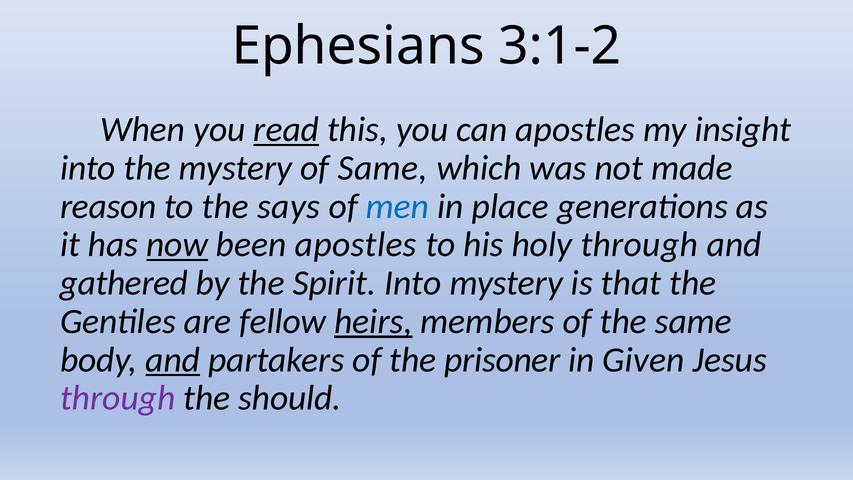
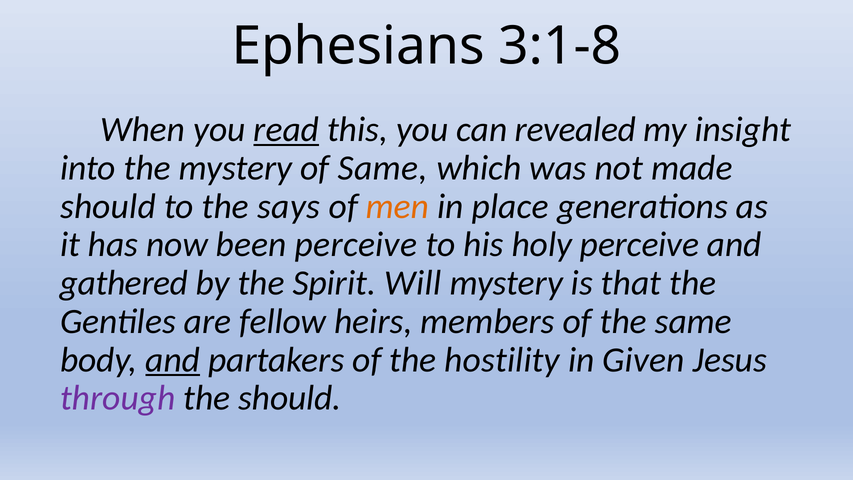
3:1-2: 3:1-2 -> 3:1-8
can apostles: apostles -> revealed
reason at (108, 206): reason -> should
men colour: blue -> orange
now underline: present -> none
been apostles: apostles -> perceive
holy through: through -> perceive
Spirit Into: Into -> Will
heirs underline: present -> none
prisoner: prisoner -> hostility
